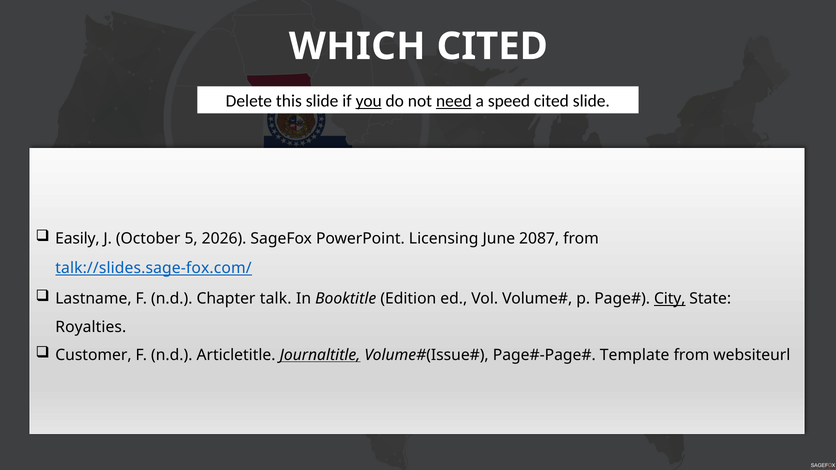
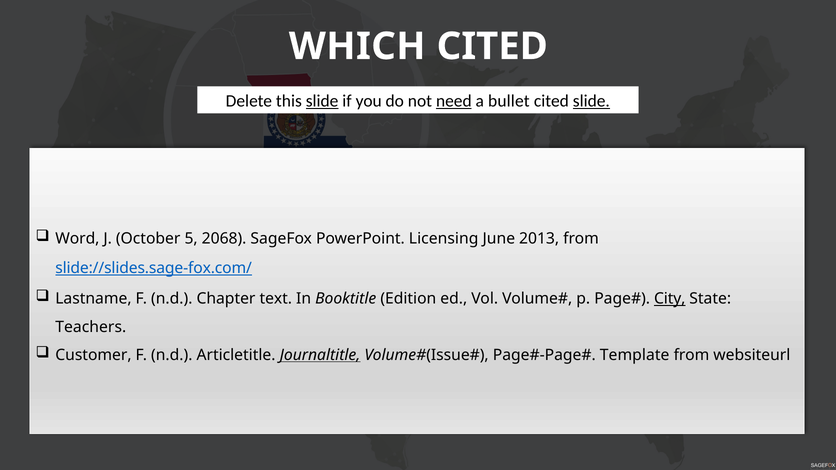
slide at (322, 101) underline: none -> present
you underline: present -> none
speed: speed -> bullet
slide at (591, 101) underline: none -> present
Easily: Easily -> Word
2026: 2026 -> 2068
2087: 2087 -> 2013
talk://slides.sage-fox.com/: talk://slides.sage-fox.com/ -> slide://slides.sage-fox.com/
talk: talk -> text
Royalties: Royalties -> Teachers
